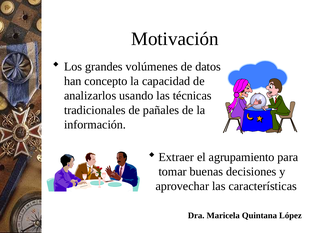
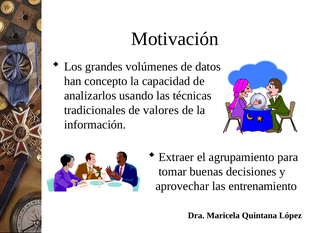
pañales: pañales -> valores
características: características -> entrenamiento
